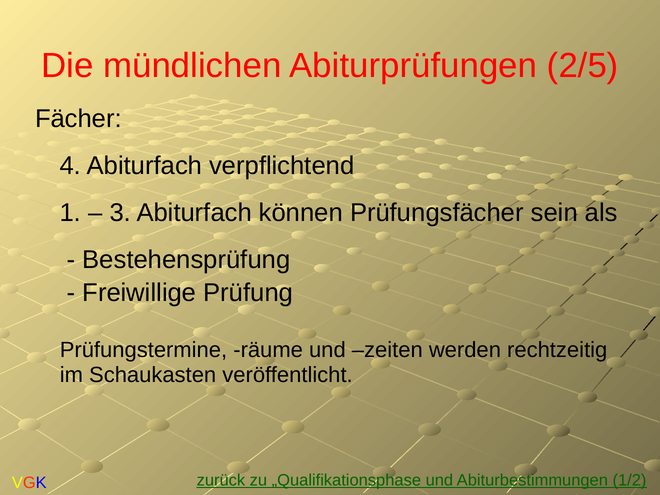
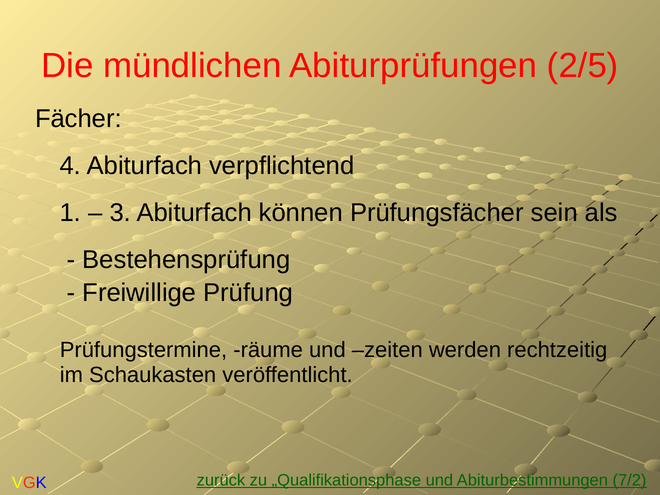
1/2: 1/2 -> 7/2
